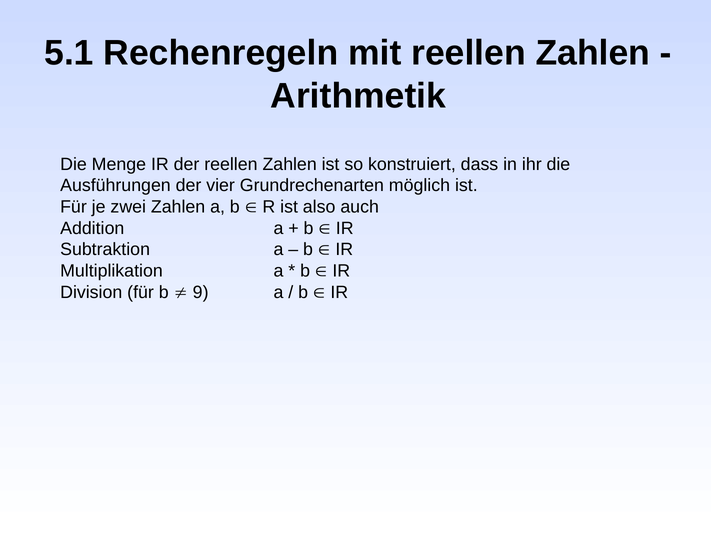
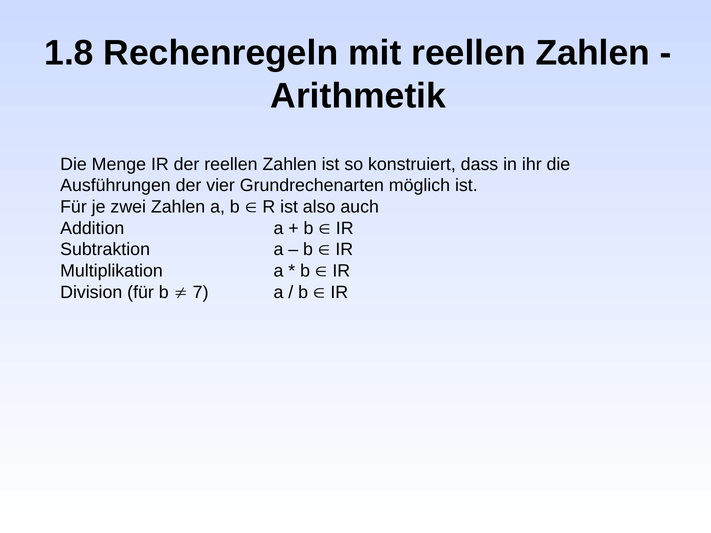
5.1: 5.1 -> 1.8
9: 9 -> 7
